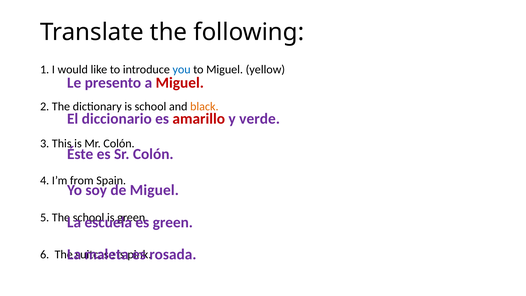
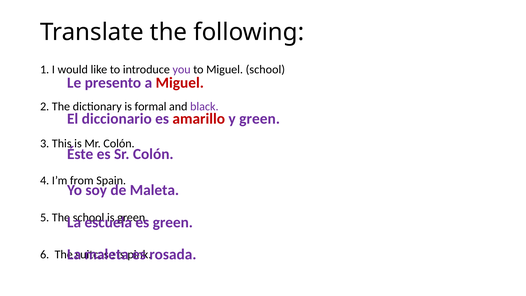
you colour: blue -> purple
Miguel yellow: yellow -> school
is school: school -> formal
black colour: orange -> purple
y verde: verde -> green
de Miguel: Miguel -> Maleta
